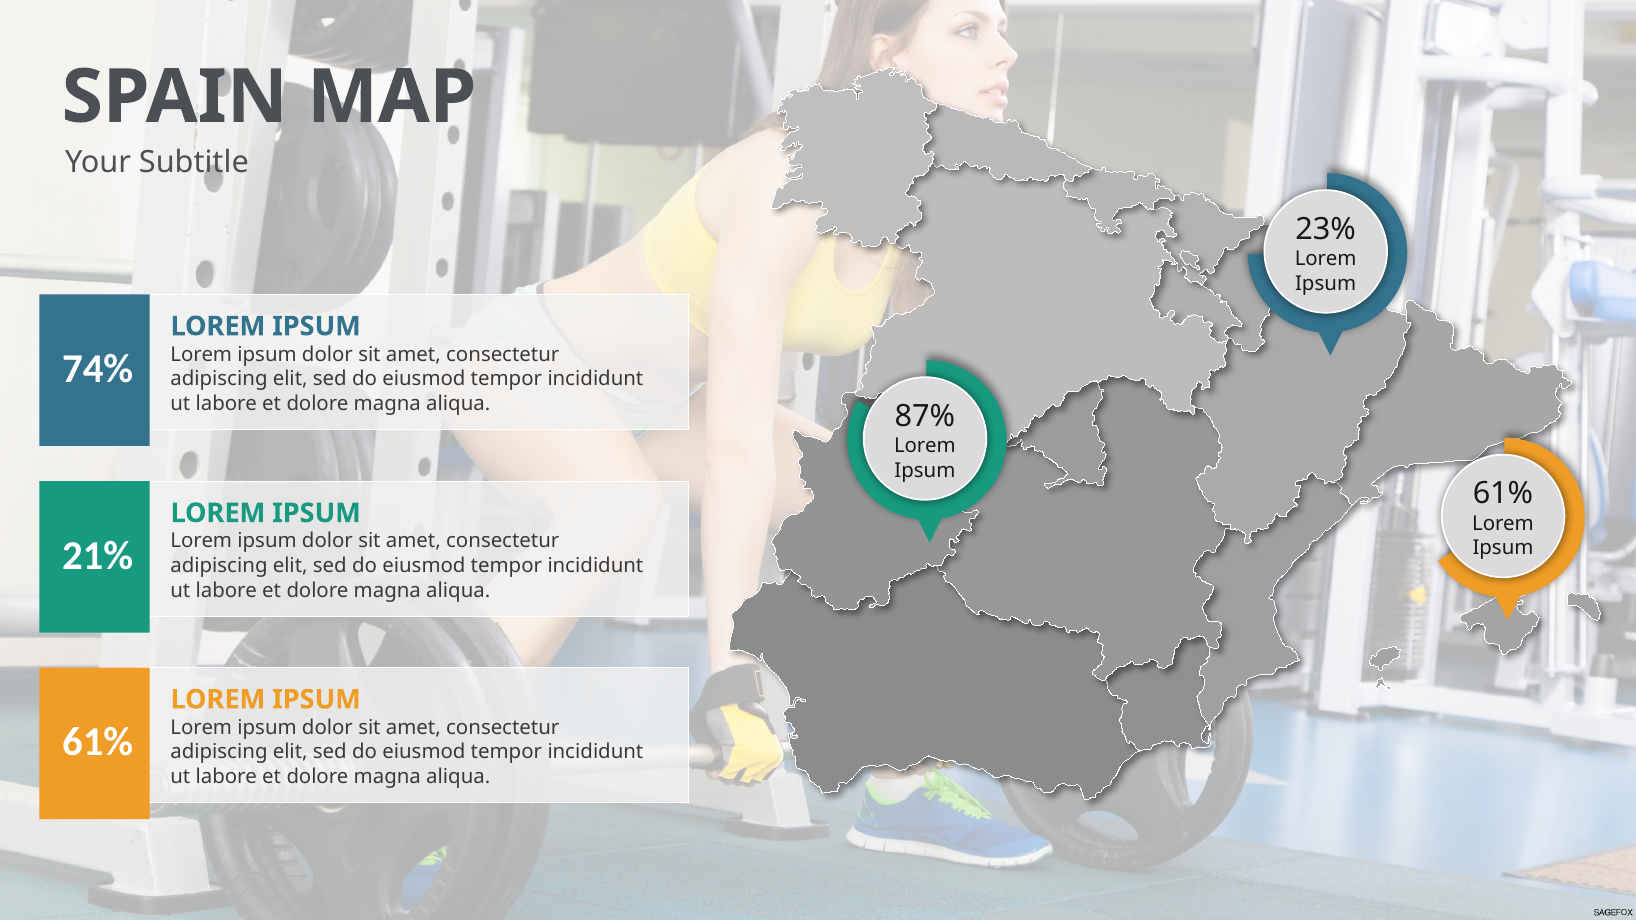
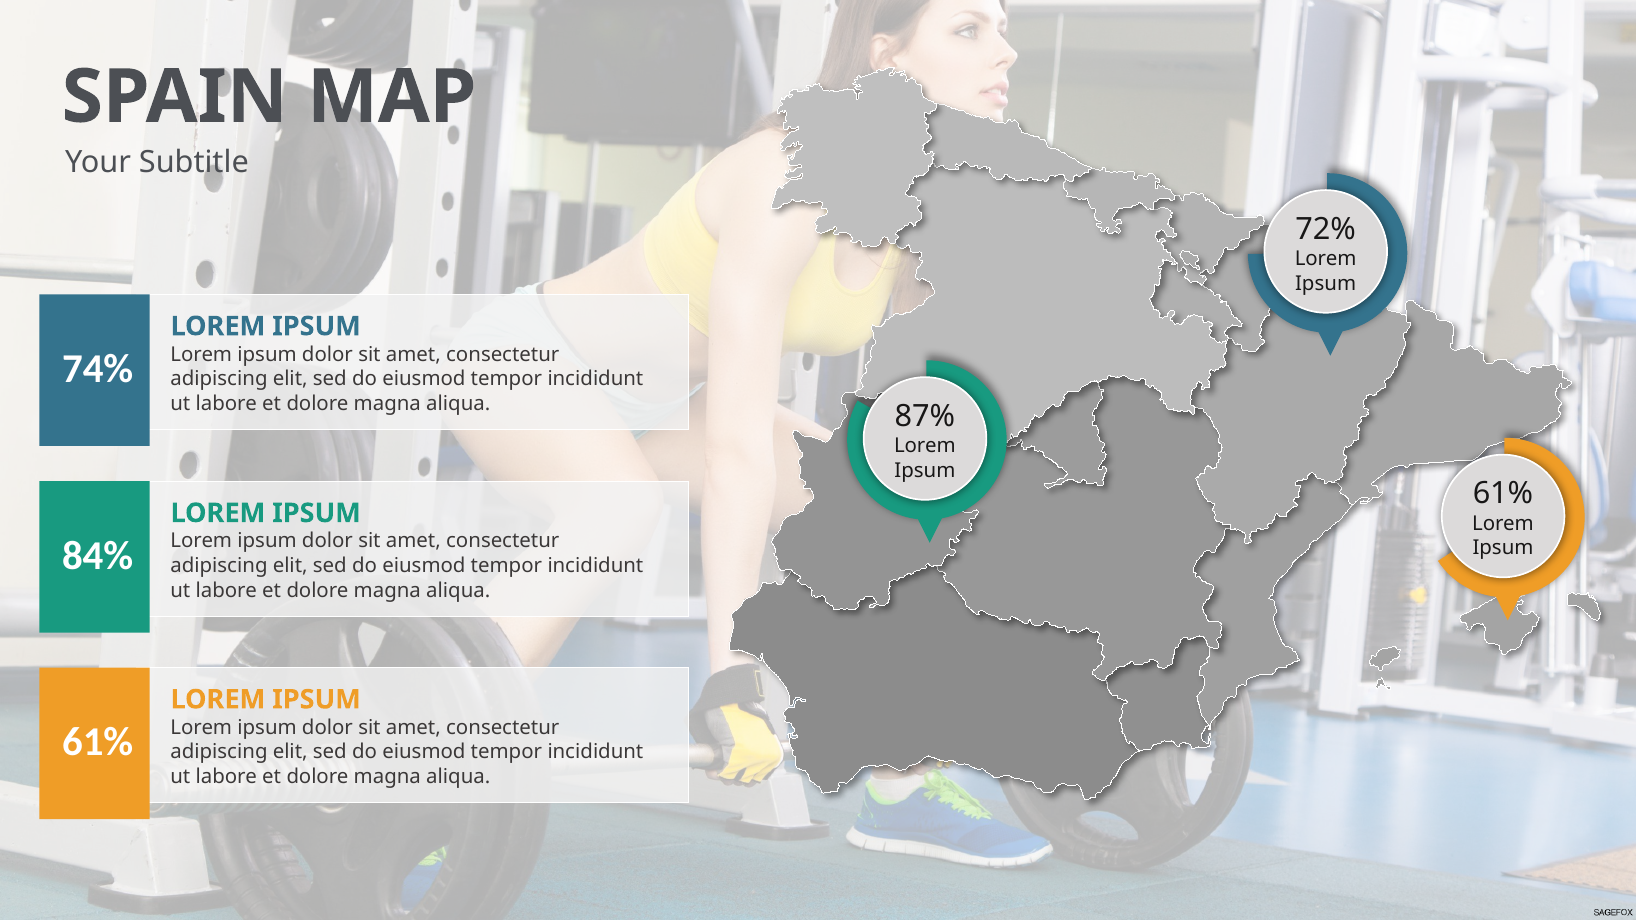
23%: 23% -> 72%
21%: 21% -> 84%
